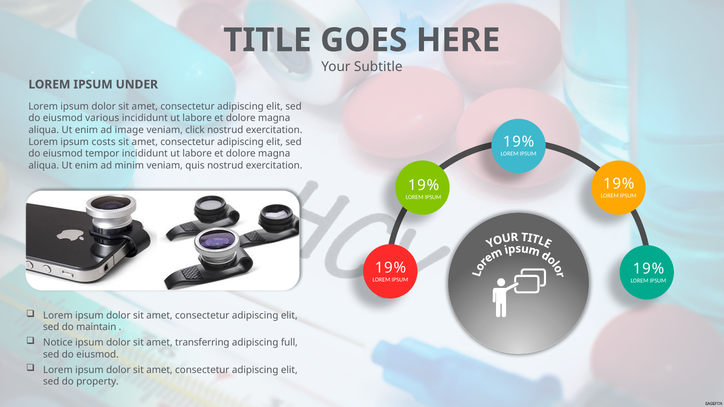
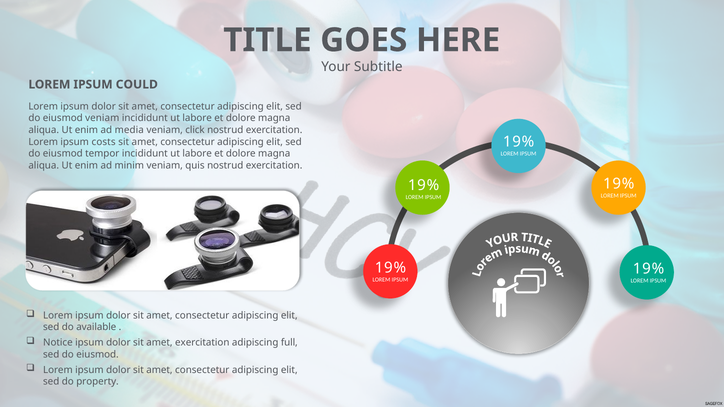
UNDER: UNDER -> COULD
eiusmod various: various -> veniam
image: image -> media
maintain: maintain -> available
amet transferring: transferring -> exercitation
